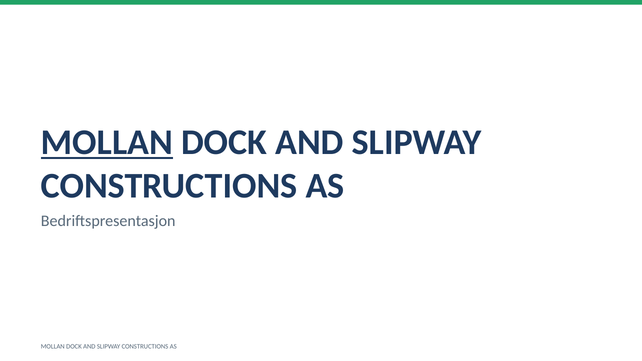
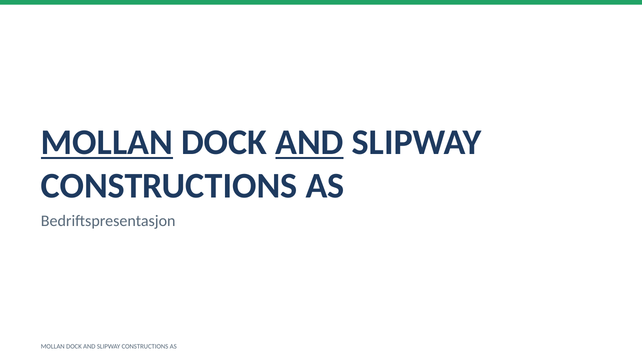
AND at (309, 142) underline: none -> present
